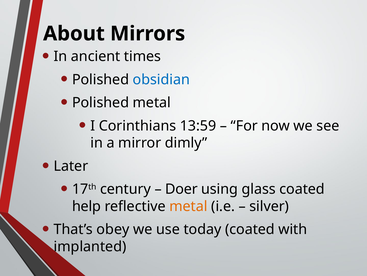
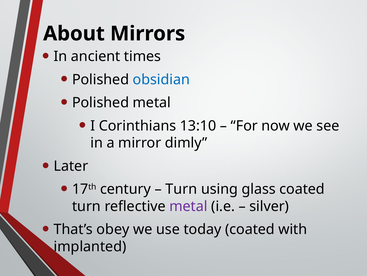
13:59: 13:59 -> 13:10
Doer at (181, 189): Doer -> Turn
help at (87, 206): help -> turn
metal at (188, 206) colour: orange -> purple
